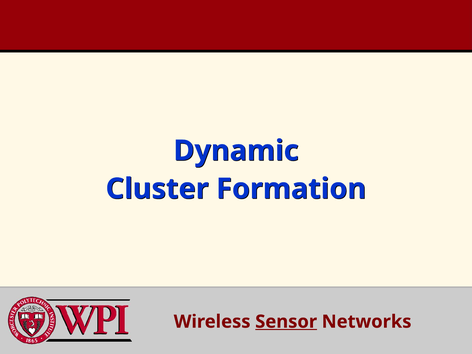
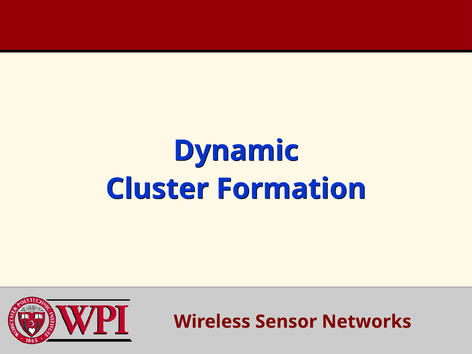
Sensor underline: present -> none
